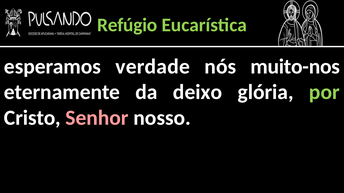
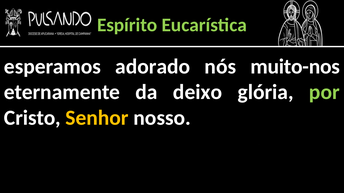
Refúgio: Refúgio -> Espírito
verdade: verdade -> adorado
Senhor colour: pink -> yellow
